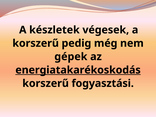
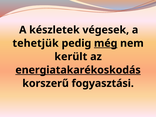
korszerű at (36, 43): korszerű -> tehetjük
még underline: none -> present
gépek: gépek -> került
